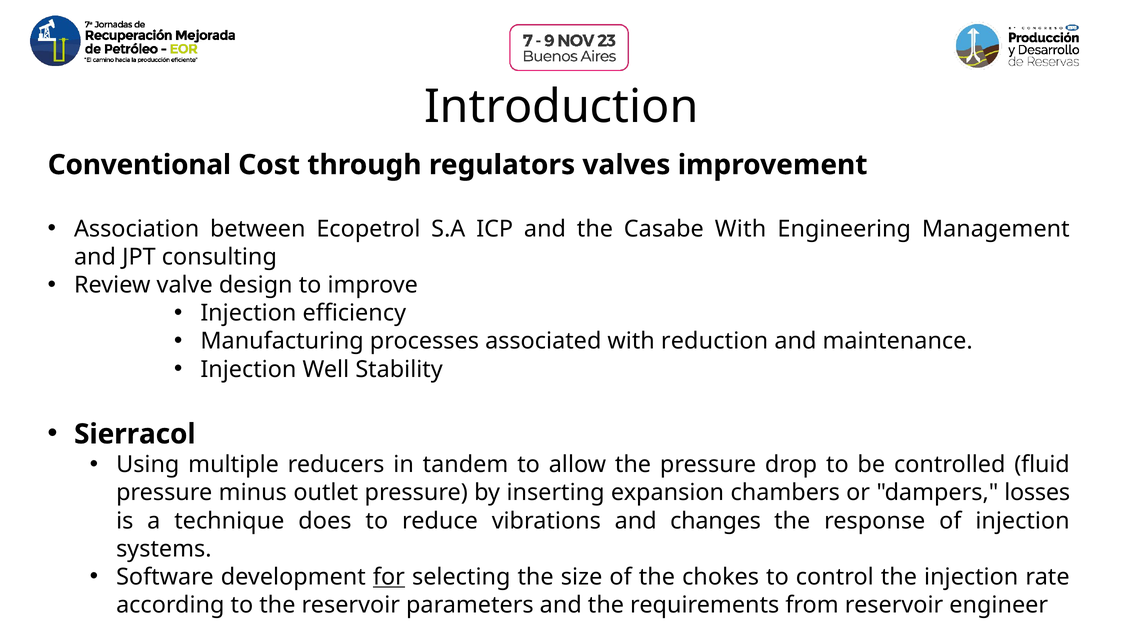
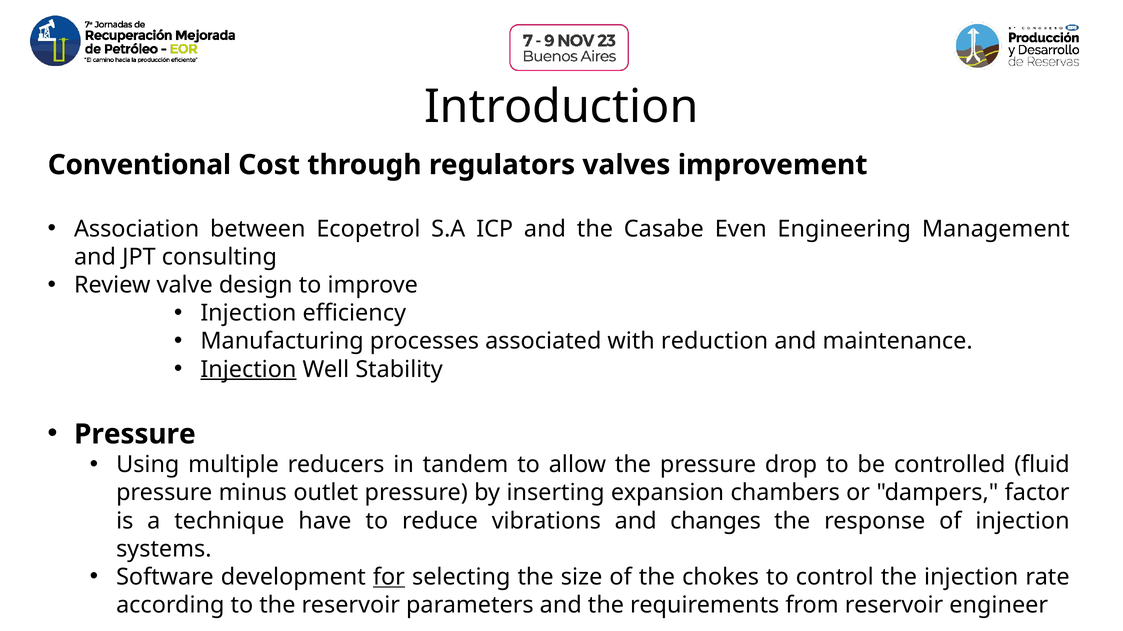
Casabe With: With -> Even
Injection at (248, 370) underline: none -> present
Sierracol at (135, 435): Sierracol -> Pressure
losses: losses -> factor
does: does -> have
